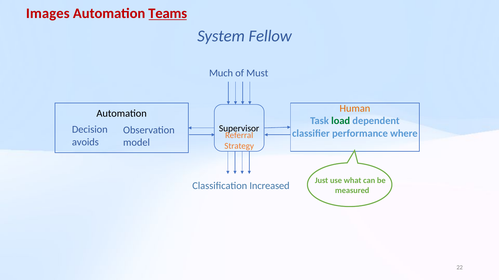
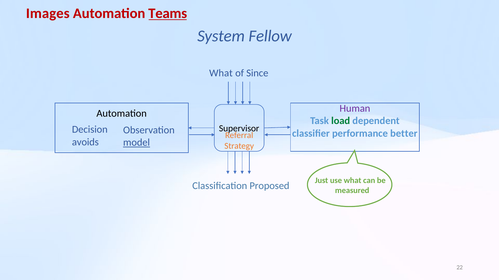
Much at (221, 73): Much -> What
Must: Must -> Since
Human colour: orange -> purple
where: where -> better
model underline: none -> present
Increased: Increased -> Proposed
